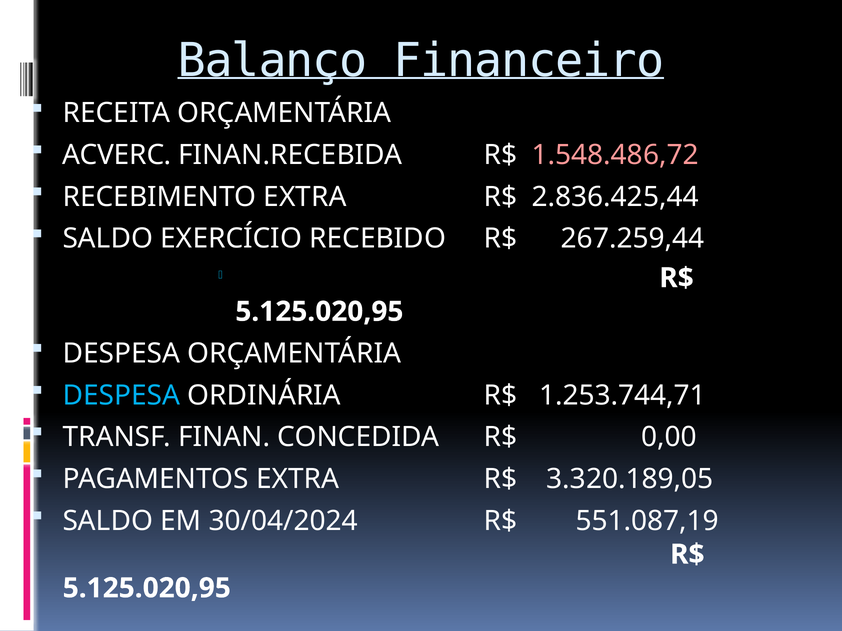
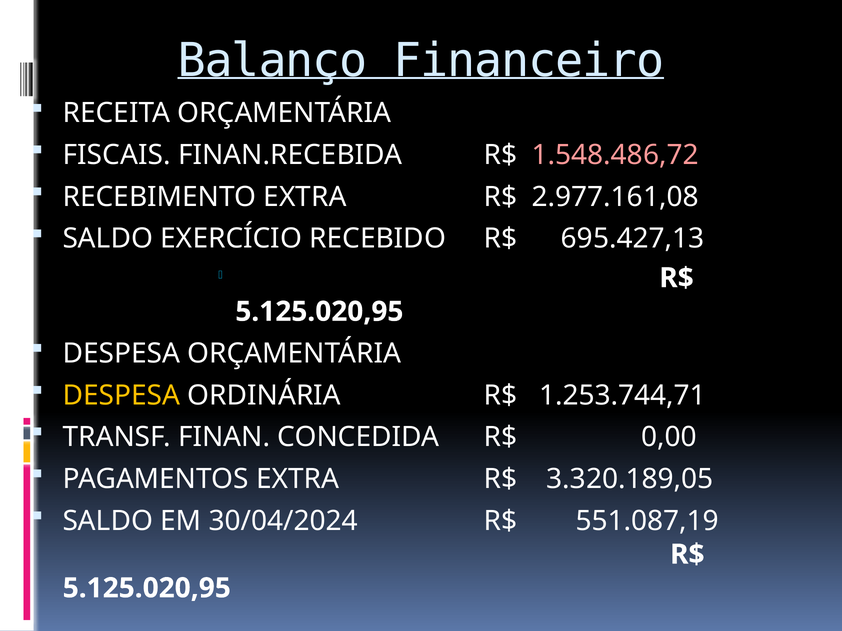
ACVERC: ACVERC -> FISCAIS
2.836.425,44: 2.836.425,44 -> 2.977.161,08
267.259,44: 267.259,44 -> 695.427,13
DESPESA at (121, 396) colour: light blue -> yellow
